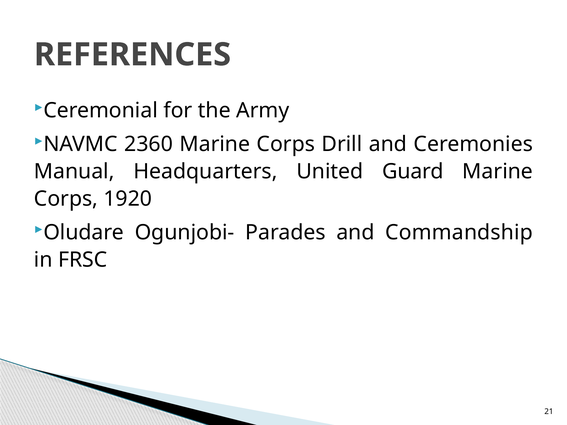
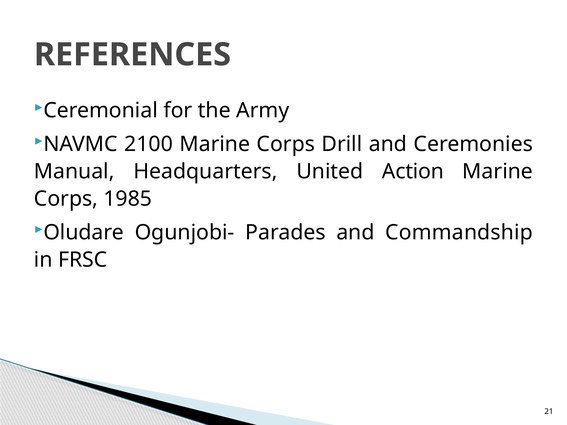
2360: 2360 -> 2100
Guard: Guard -> Action
1920: 1920 -> 1985
